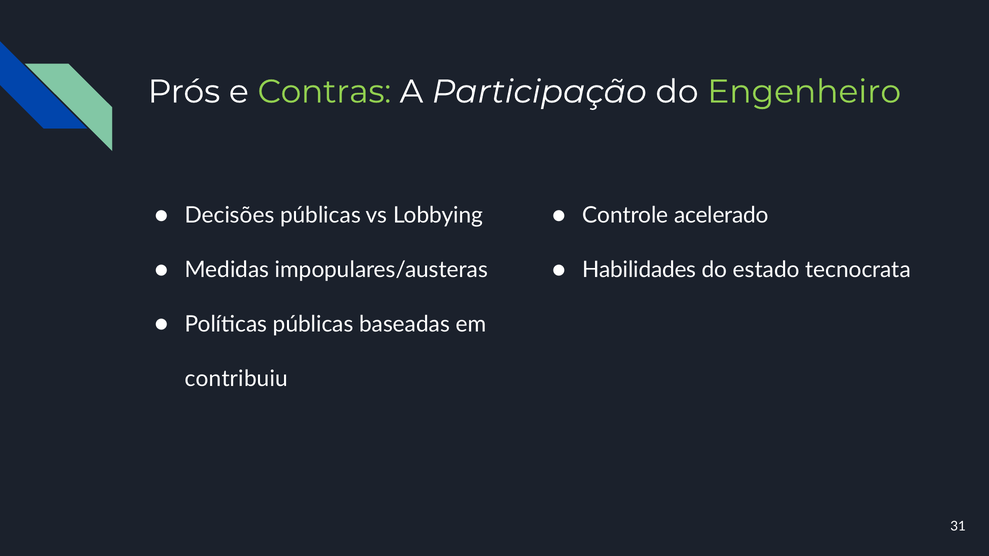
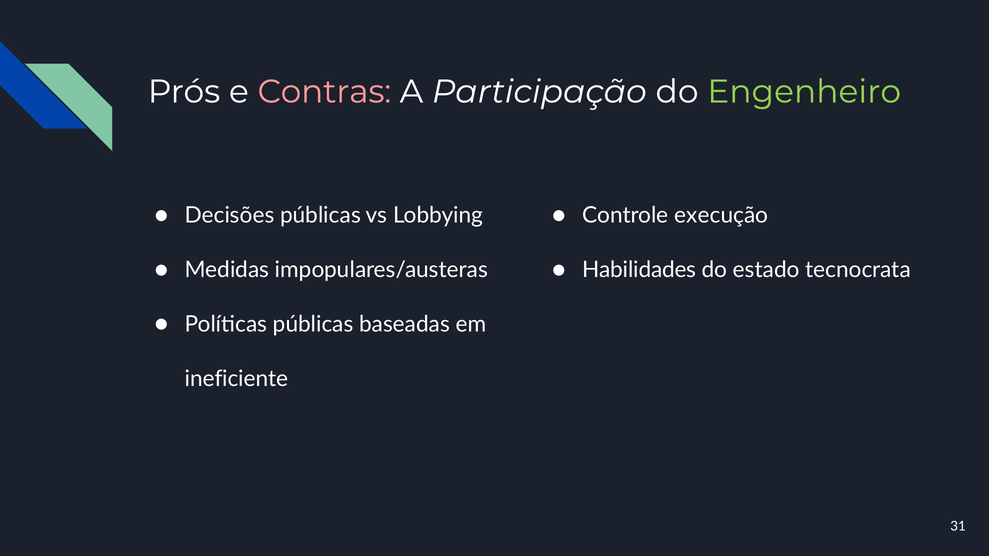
Contras colour: light green -> pink
acelerado: acelerado -> execução
contribuiu: contribuiu -> ineficiente
